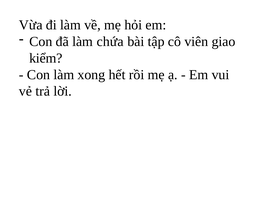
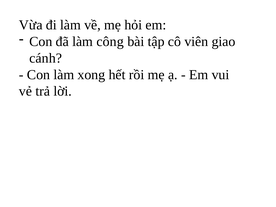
chứa: chứa -> công
kiểm: kiểm -> cánh
